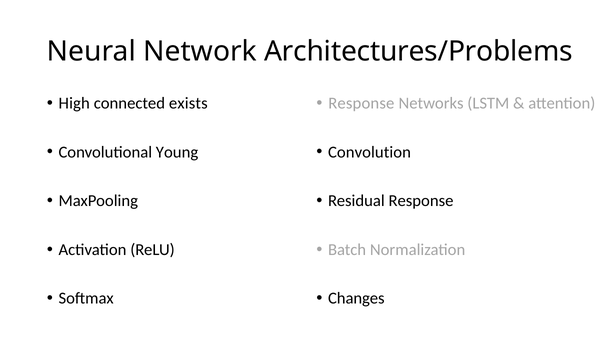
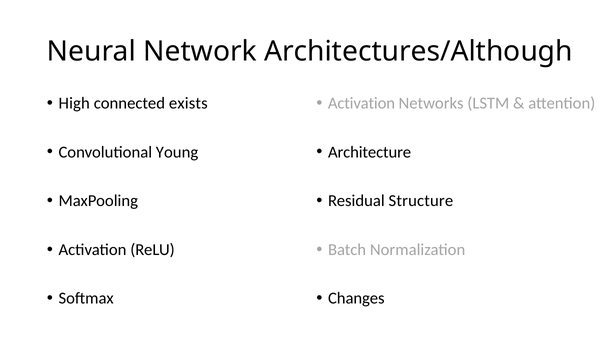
Architectures/Problems: Architectures/Problems -> Architectures/Although
Response at (361, 103): Response -> Activation
Convolution: Convolution -> Architecture
Residual Response: Response -> Structure
